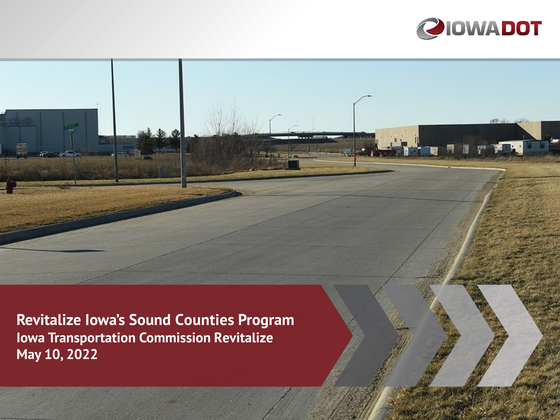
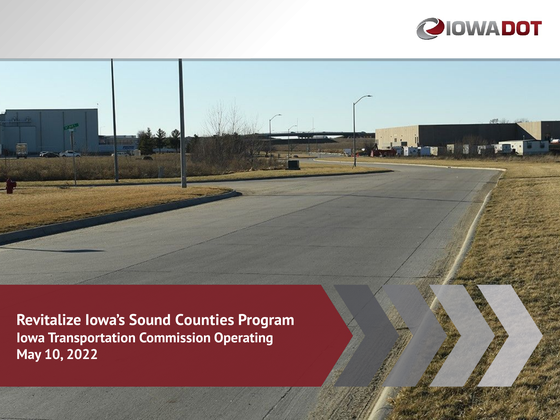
Commission Revitalize: Revitalize -> Operating
